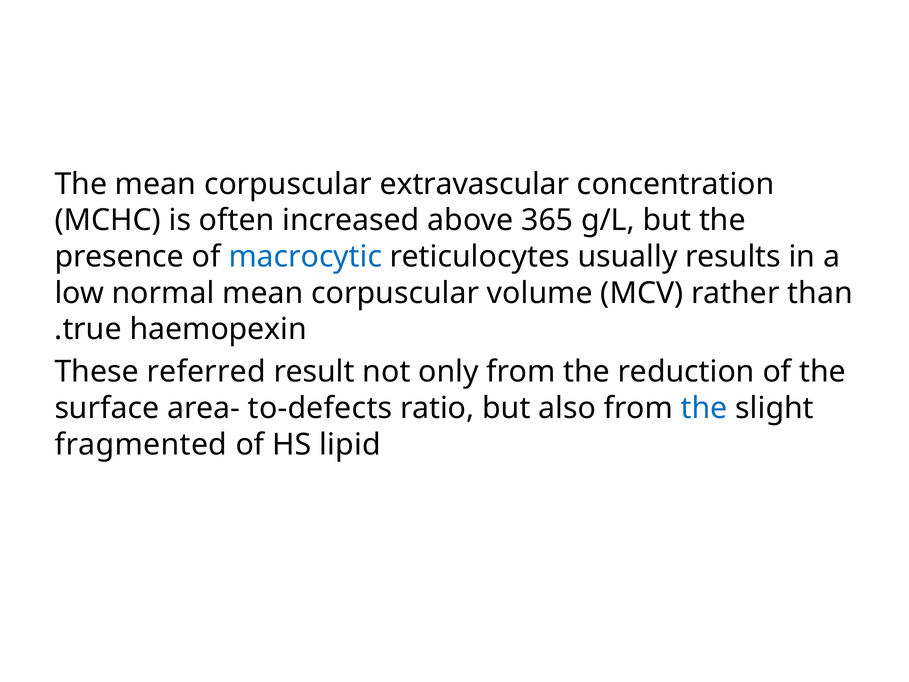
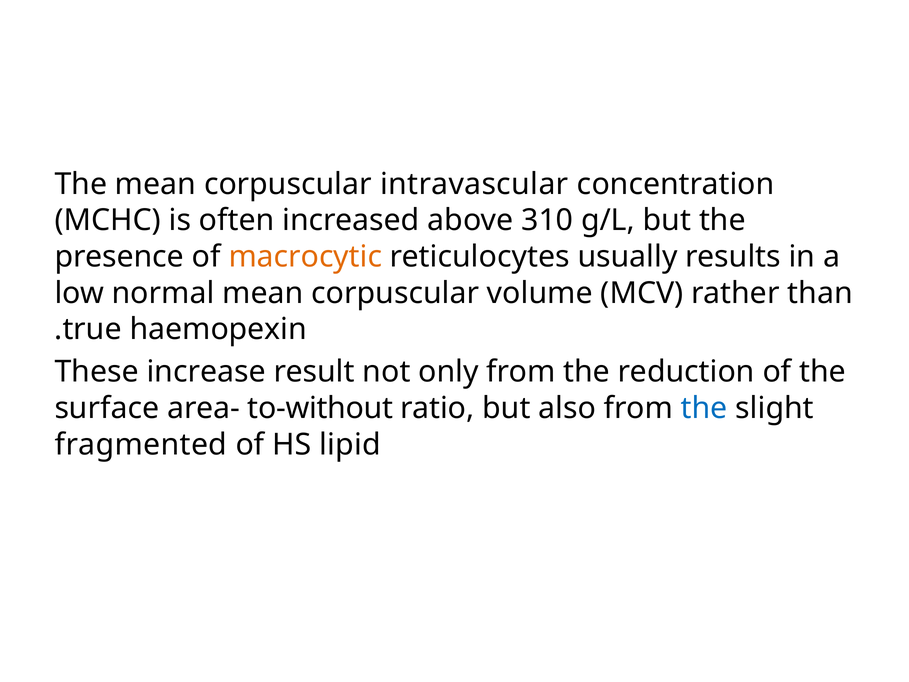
extravascular: extravascular -> intravascular
365: 365 -> 310
macrocytic colour: blue -> orange
referred: referred -> increase
to-defects: to-defects -> to-without
